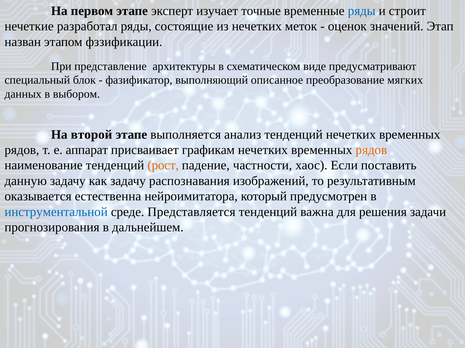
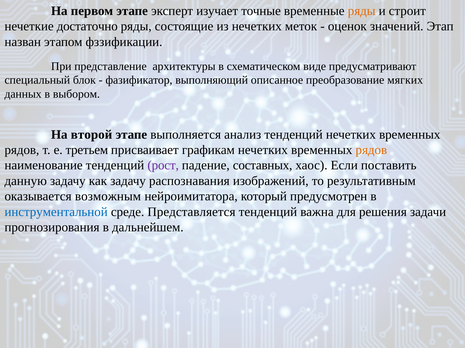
ряды at (362, 11) colour: blue -> orange
разработал: разработал -> достаточно
аппарат: аппарат -> третьем
рост colour: orange -> purple
частности: частности -> составных
естественна: естественна -> возможным
